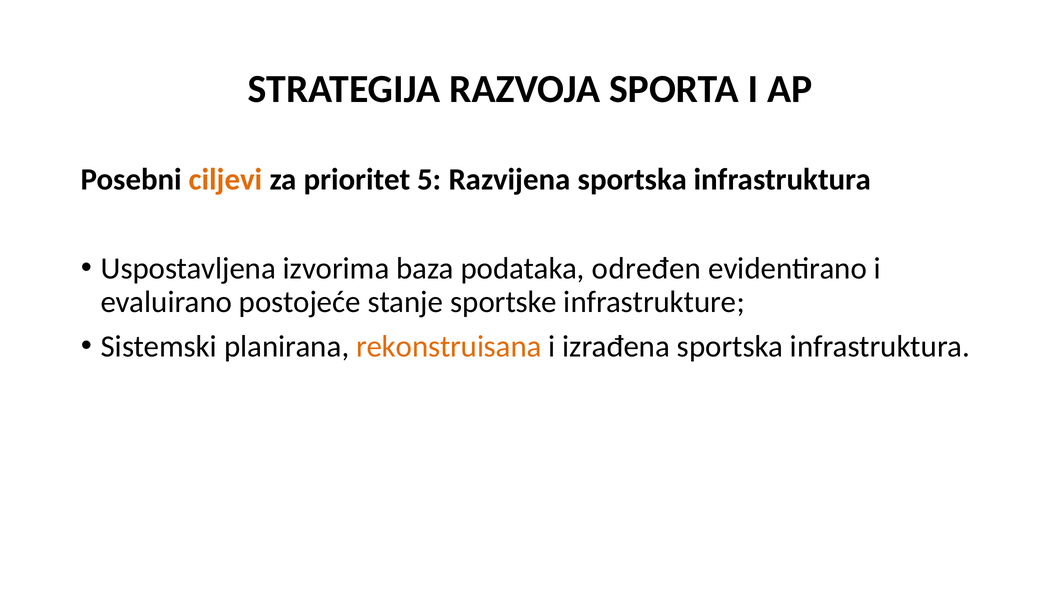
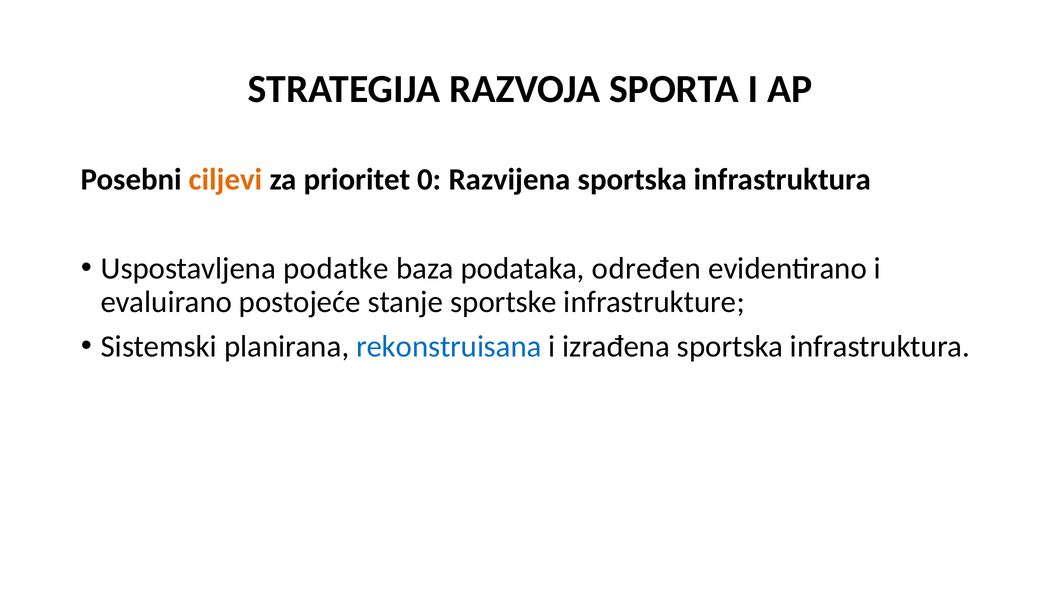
5: 5 -> 0
izvorima: izvorima -> podatke
rekonstruisana colour: orange -> blue
